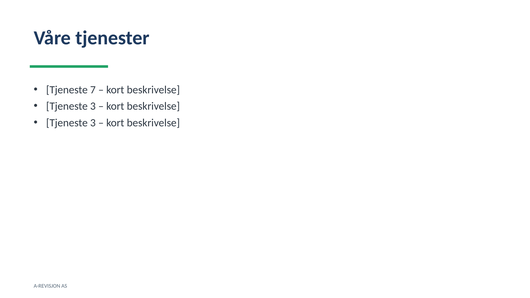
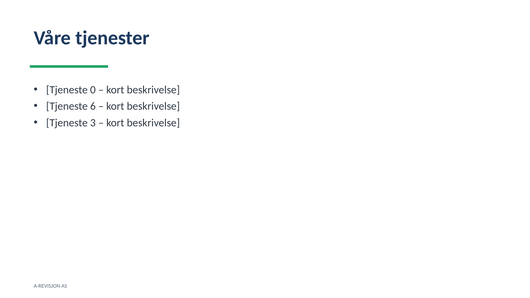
7: 7 -> 0
3 at (93, 106): 3 -> 6
